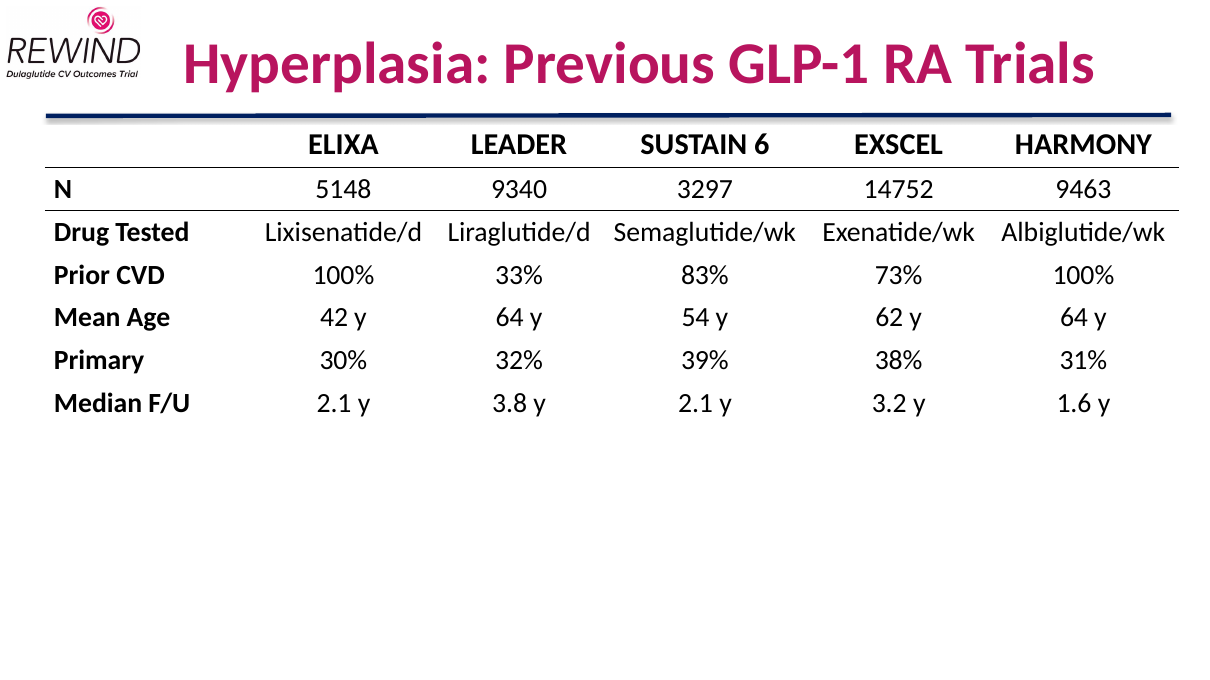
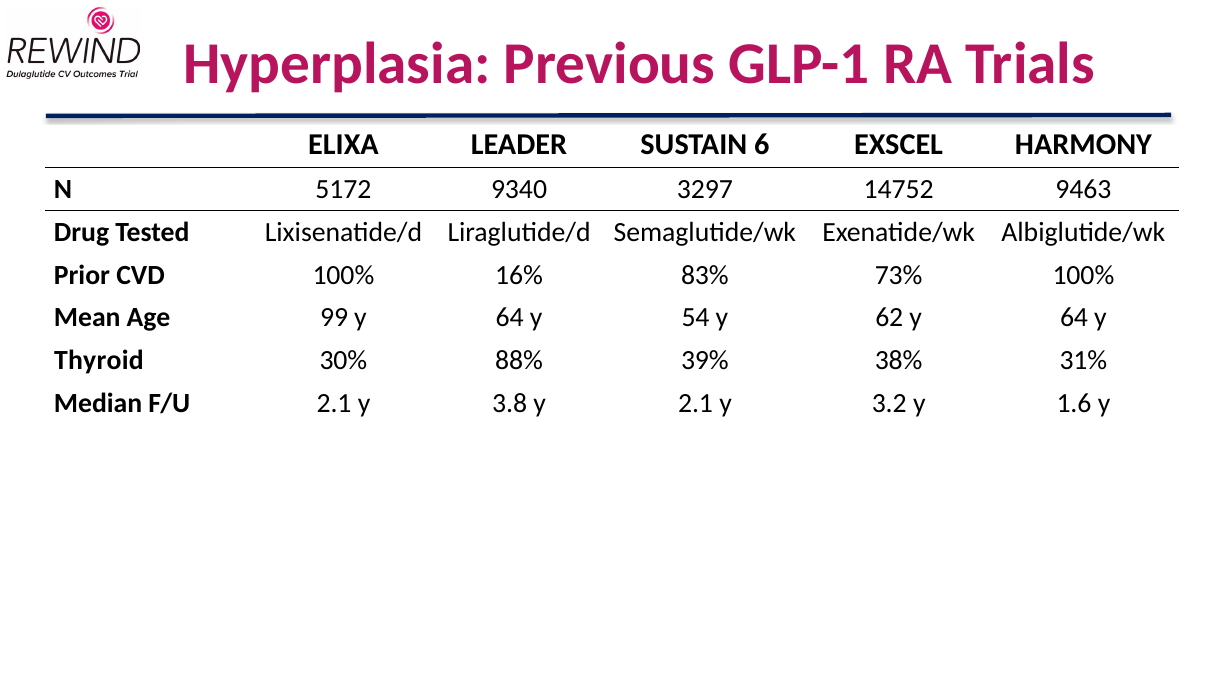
5148: 5148 -> 5172
33%: 33% -> 16%
42: 42 -> 99
Primary: Primary -> Thyroid
32%: 32% -> 88%
